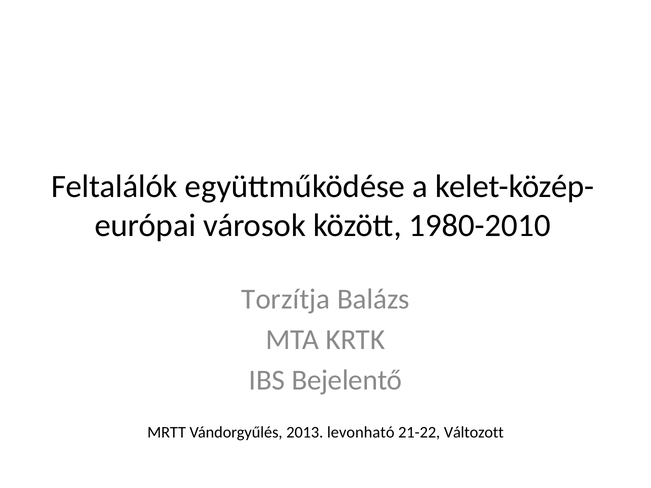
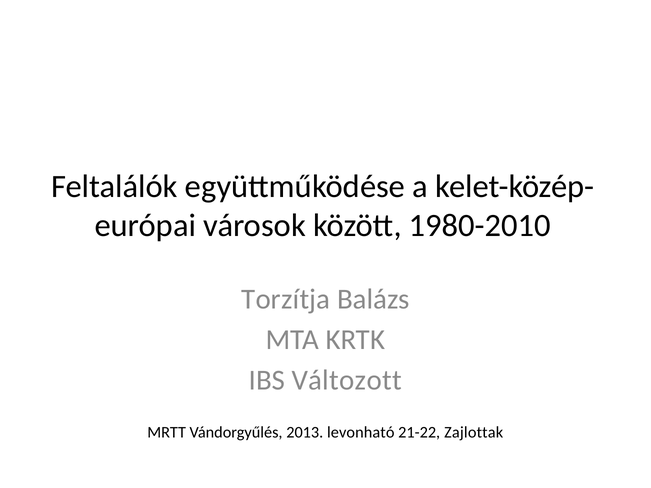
Bejelentő: Bejelentő -> Változott
Változott: Változott -> Zajlottak
